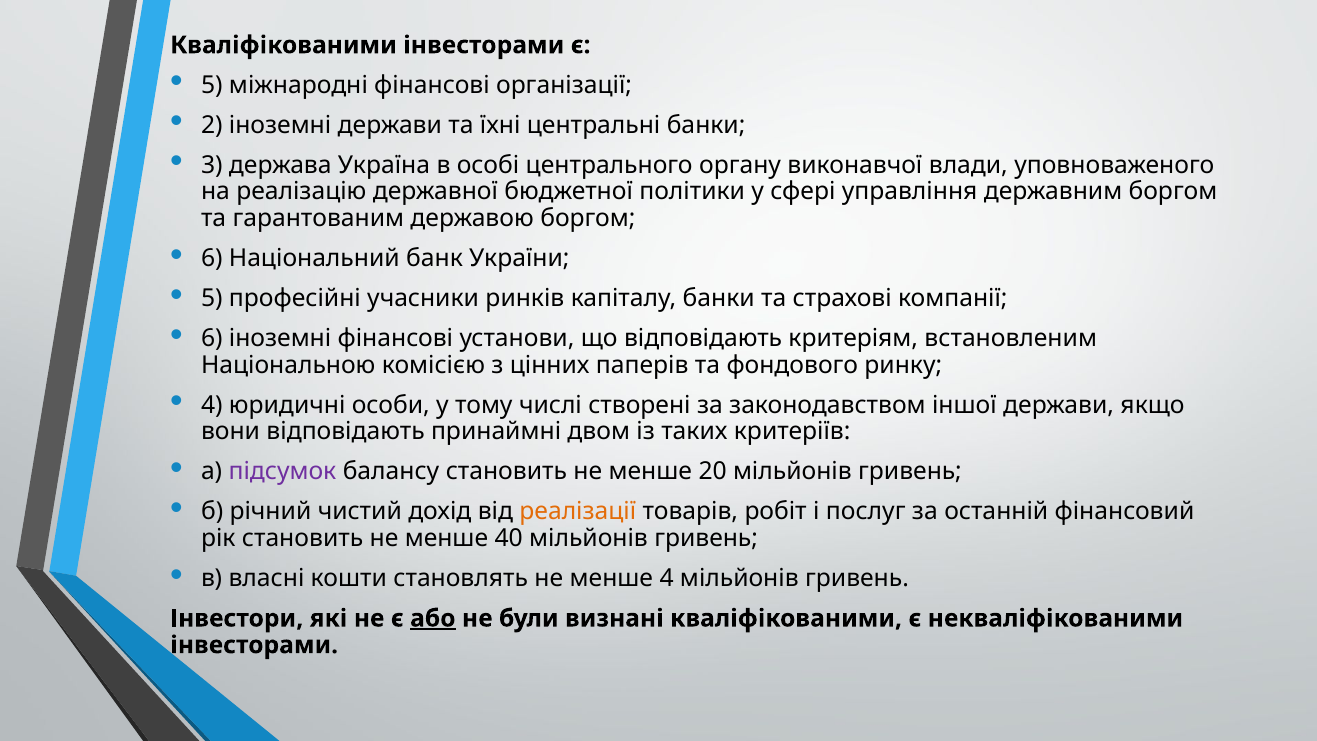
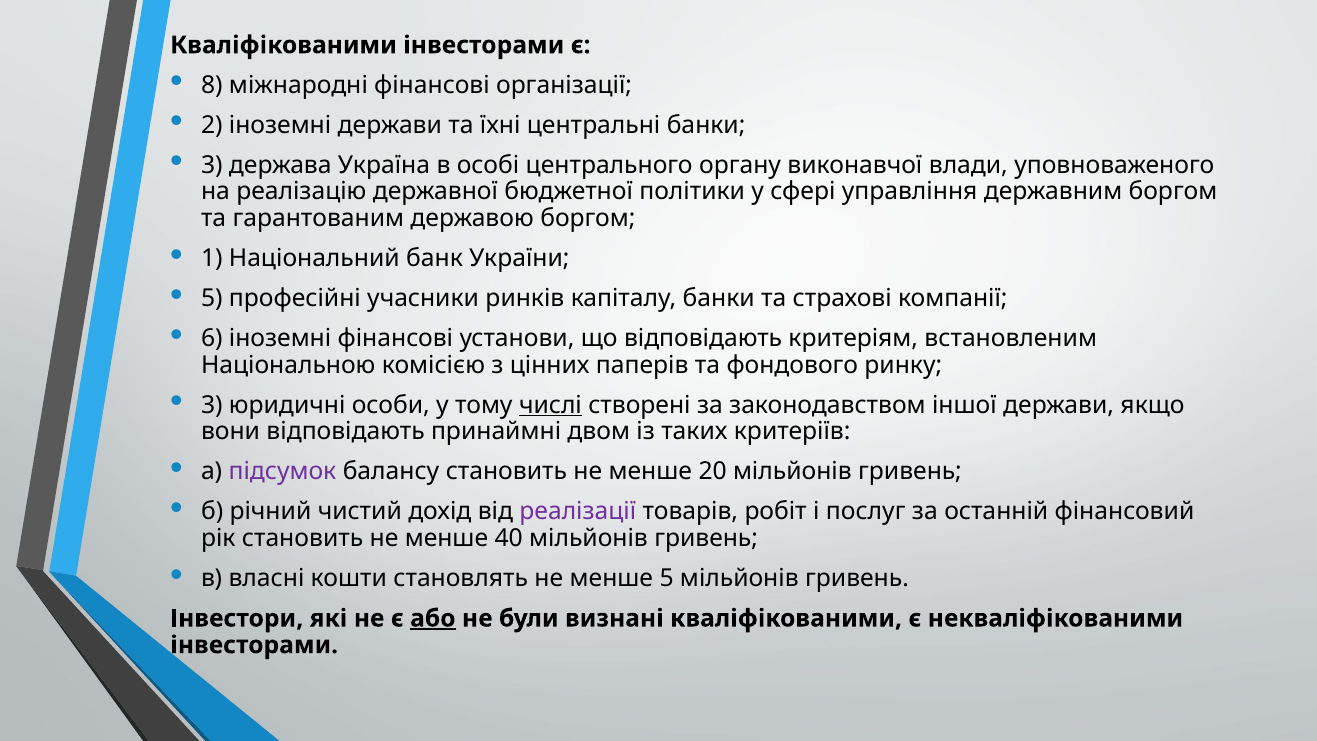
5 at (212, 85): 5 -> 8
6 at (212, 258): 6 -> 1
4 at (212, 405): 4 -> 3
числі underline: none -> present
реалізації colour: orange -> purple
менше 4: 4 -> 5
